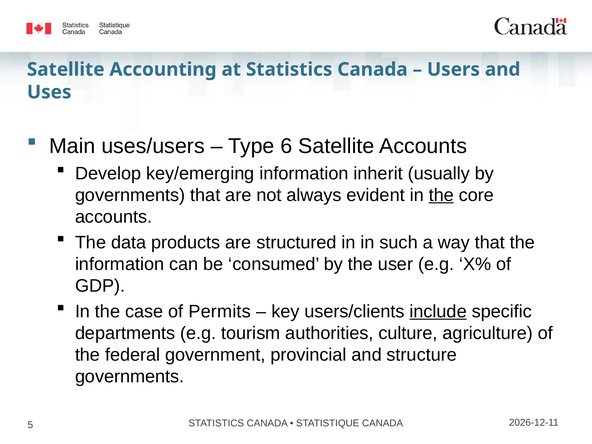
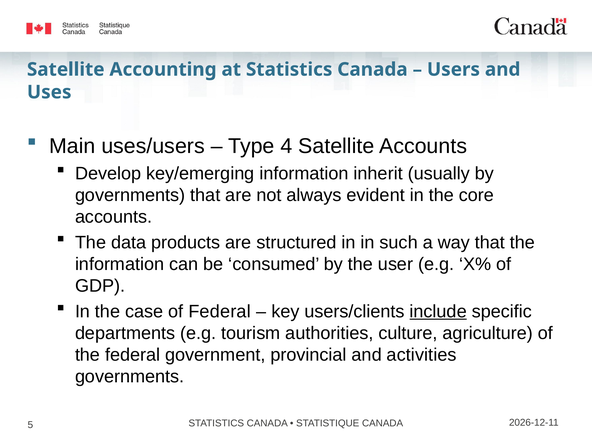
6: 6 -> 4
the at (441, 195) underline: present -> none
of Permits: Permits -> Federal
structure: structure -> activities
